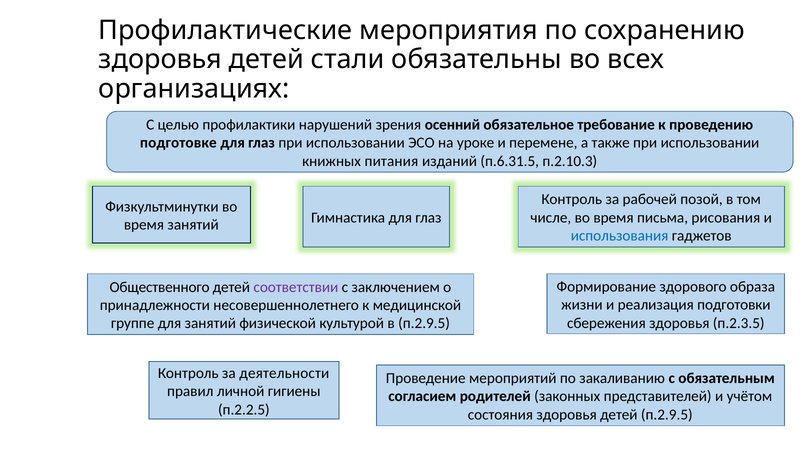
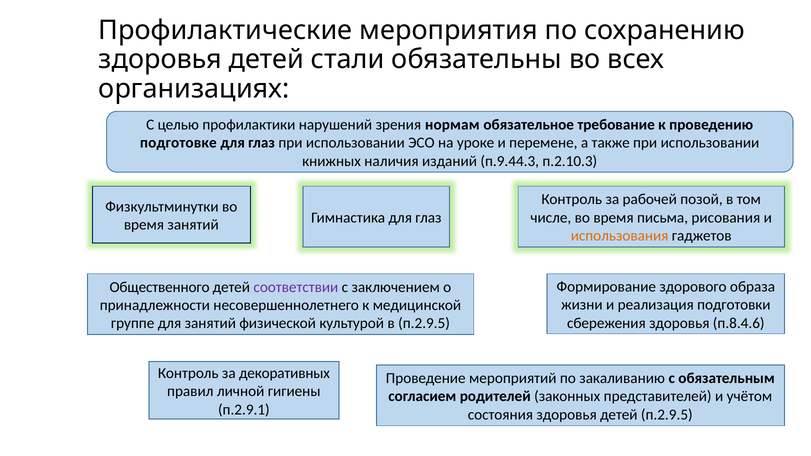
осенний: осенний -> нормам
питания: питания -> наличия
п.6.31.5: п.6.31.5 -> п.9.44.3
использования colour: blue -> orange
п.2.3.5: п.2.3.5 -> п.8.4.6
деятельности: деятельности -> декоративных
п.2.2.5: п.2.2.5 -> п.2.9.1
